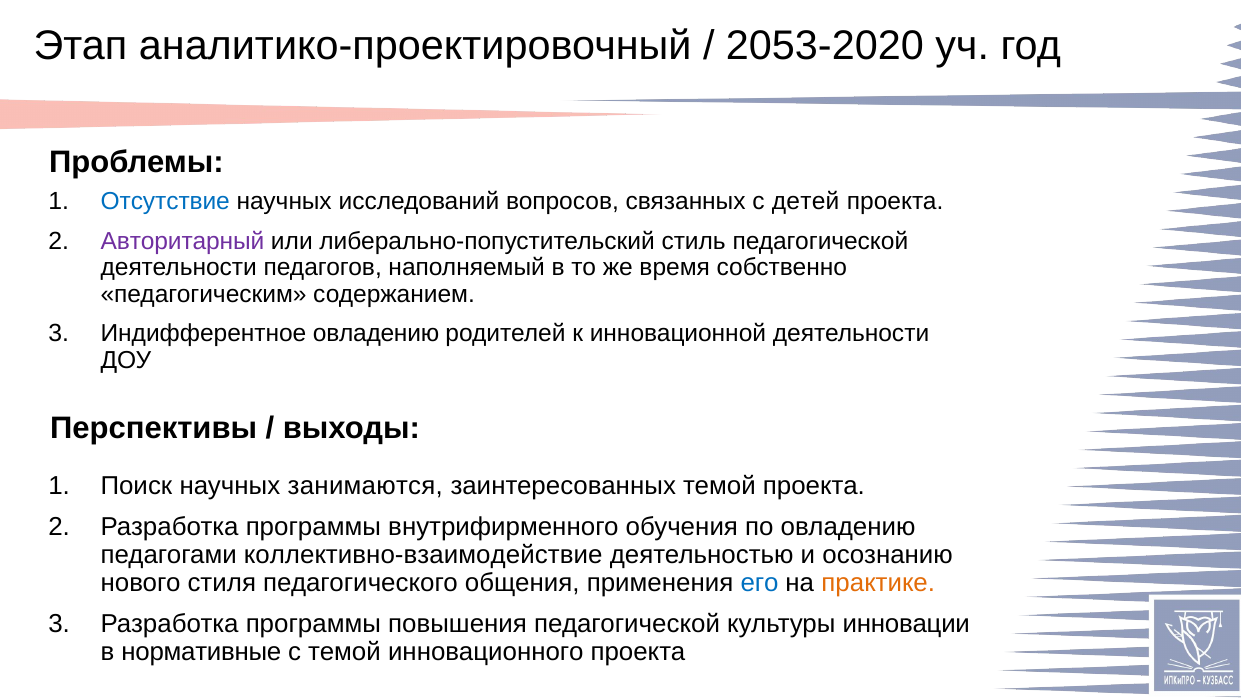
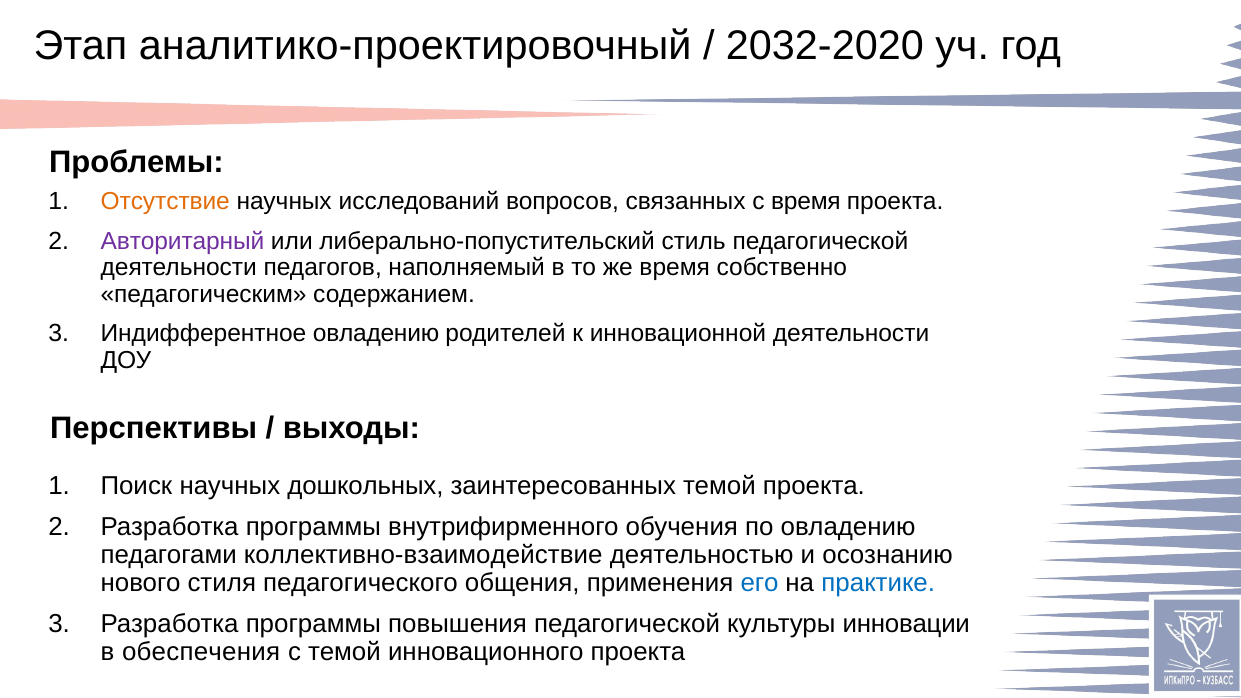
2053-2020: 2053-2020 -> 2032-2020
Отсутствие colour: blue -> orange
с детей: детей -> время
занимаются: занимаются -> дошкольных
практике colour: orange -> blue
нормативные: нормативные -> обеспечения
